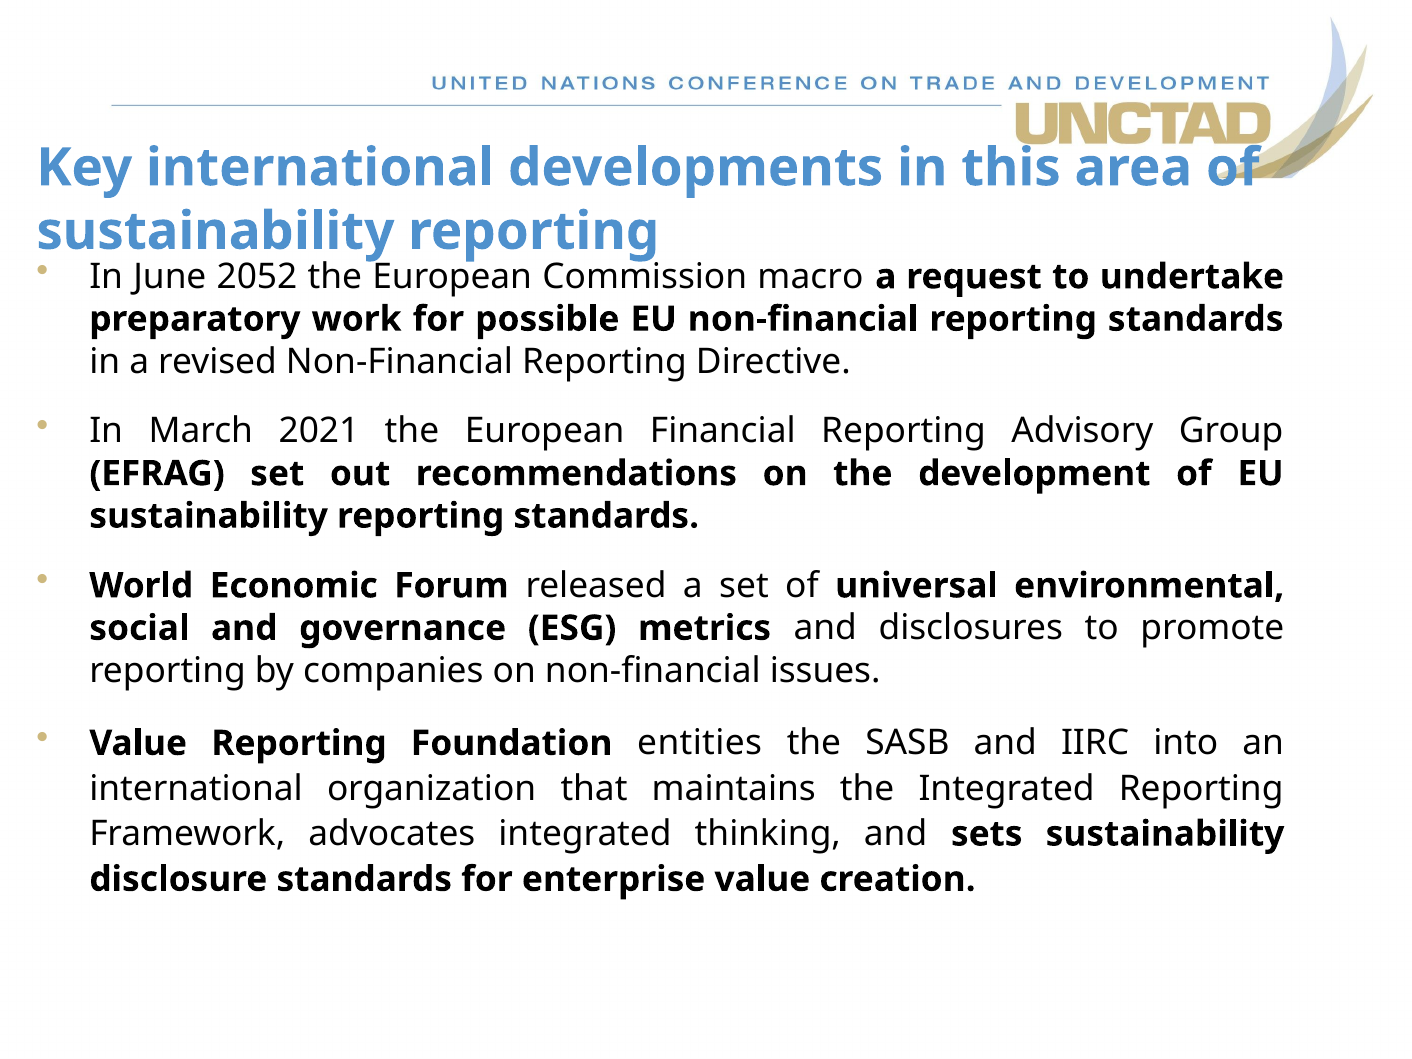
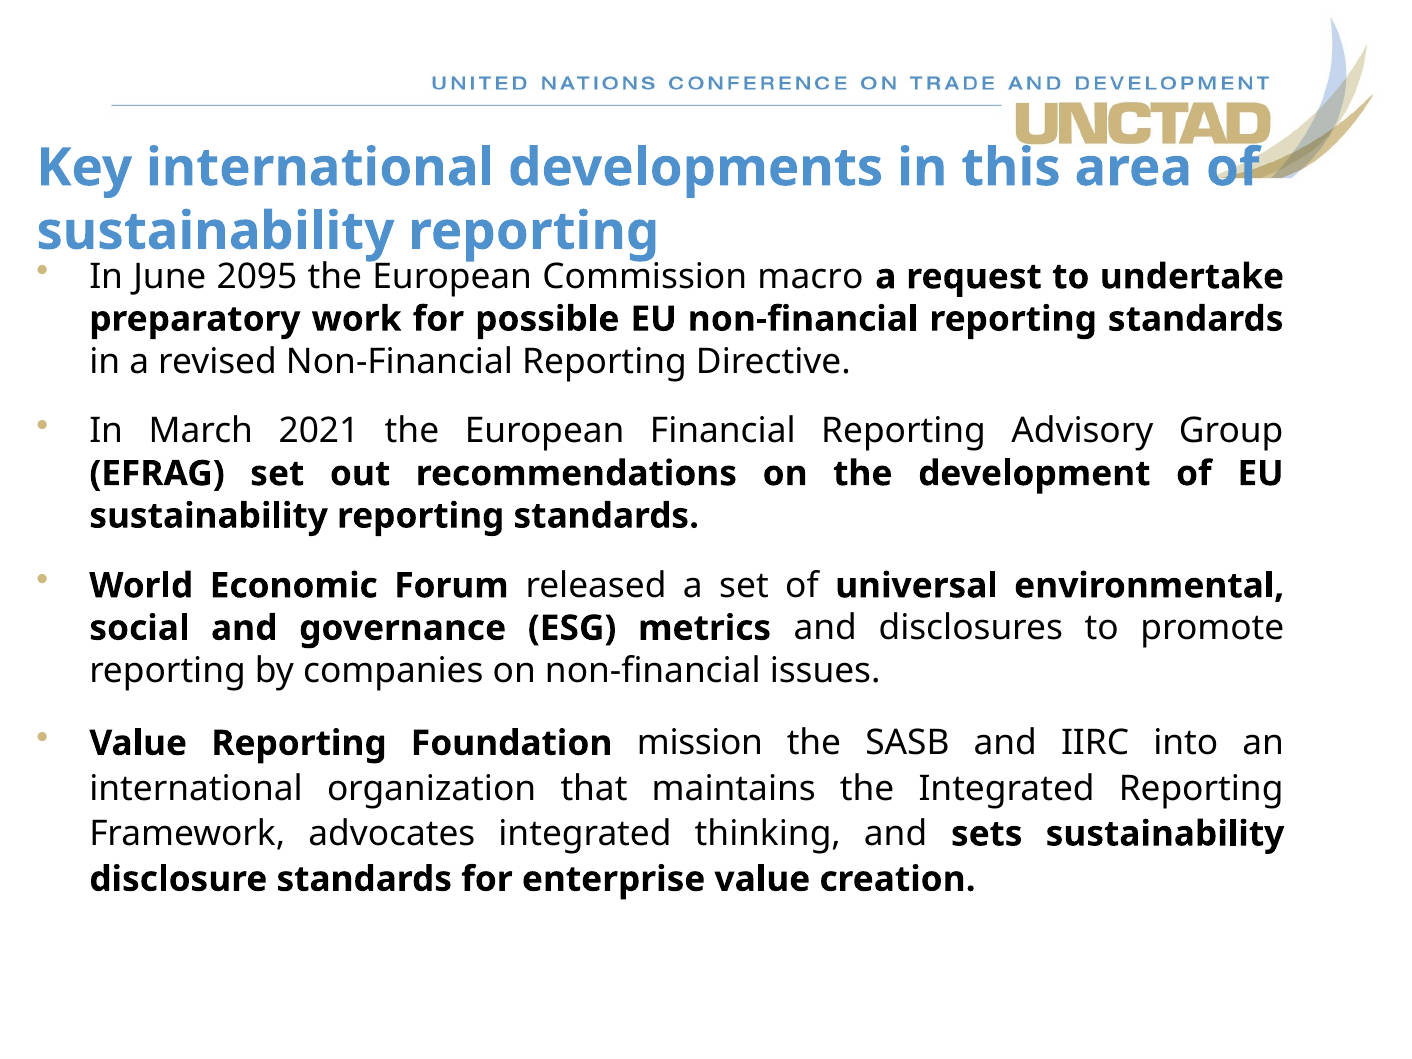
2052: 2052 -> 2095
entities: entities -> mission
